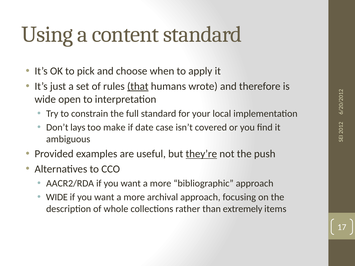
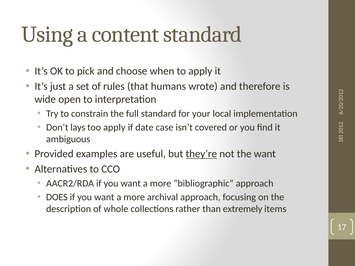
that underline: present -> none
too make: make -> apply
the push: push -> want
WIDE at (57, 197): WIDE -> DOES
